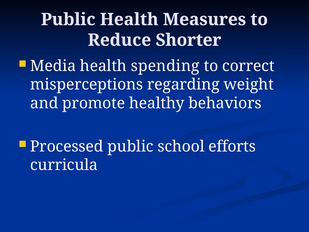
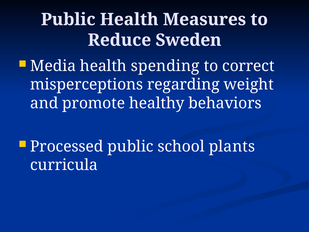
Shorter: Shorter -> Sweden
efforts: efforts -> plants
